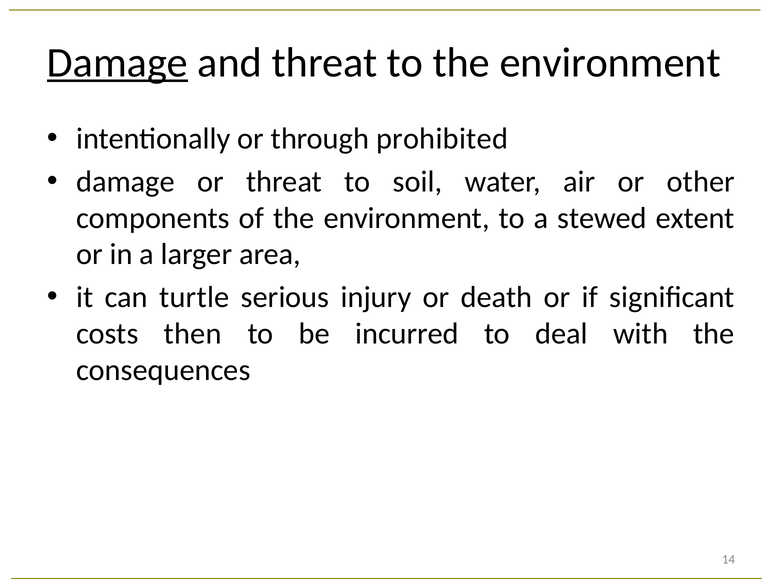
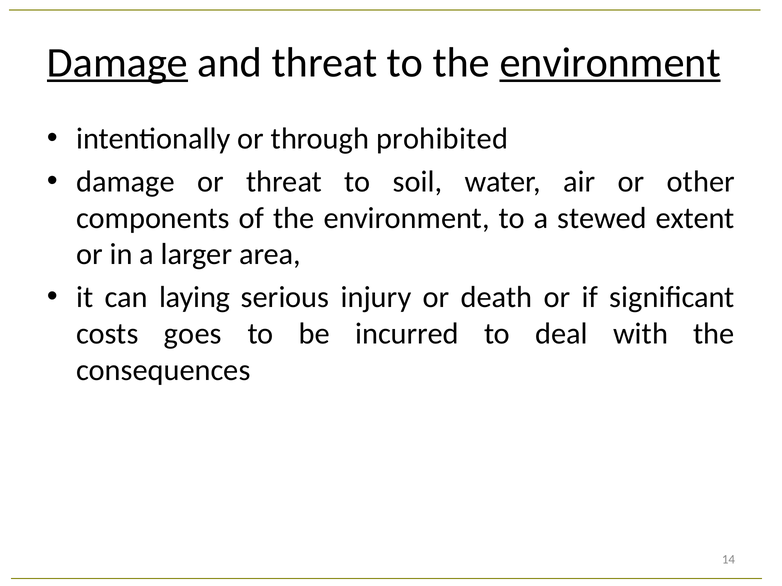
environment at (610, 63) underline: none -> present
turtle: turtle -> laying
then: then -> goes
